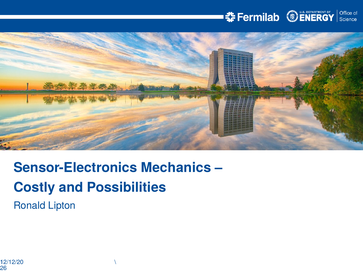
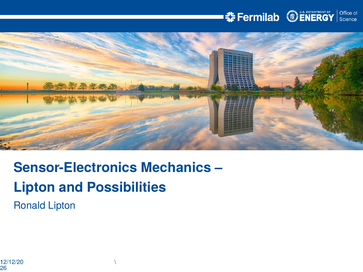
Costly at (34, 188): Costly -> Lipton
